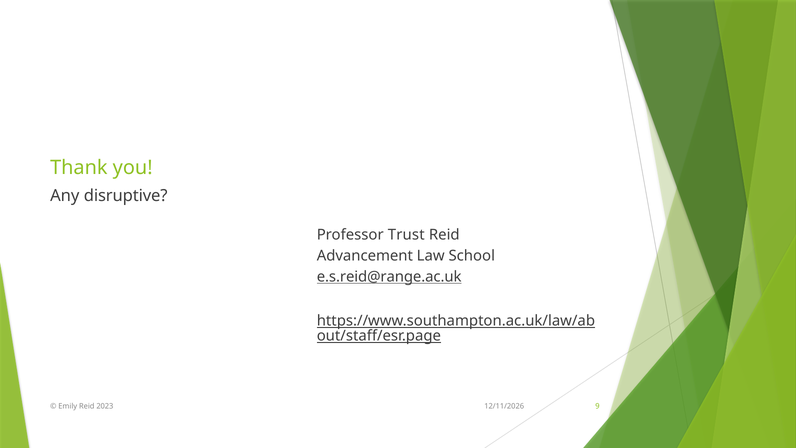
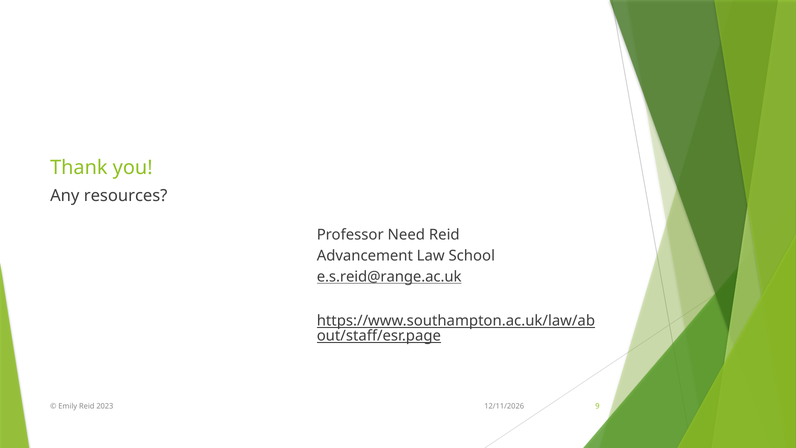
disruptive: disruptive -> resources
Trust: Trust -> Need
